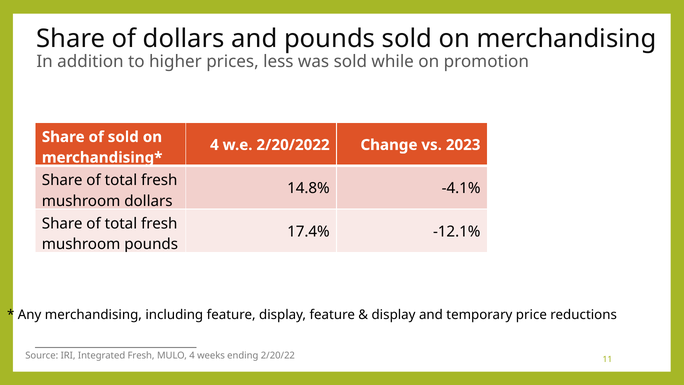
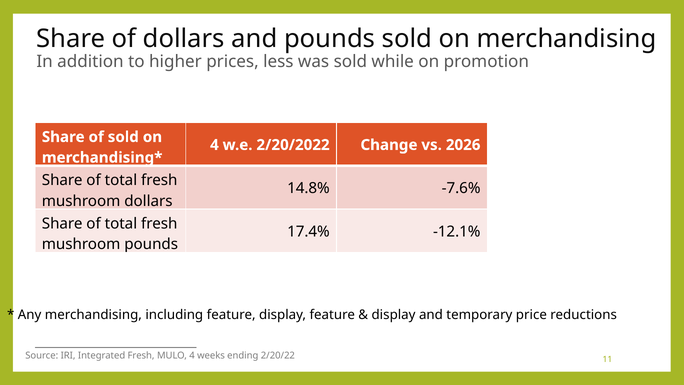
2023: 2023 -> 2026
-4.1%: -4.1% -> -7.6%
